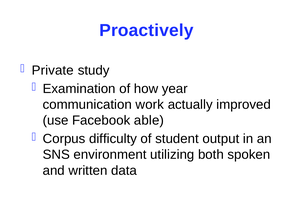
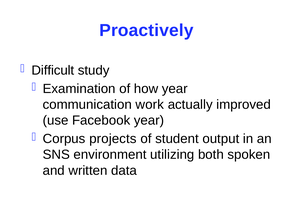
Private: Private -> Difficult
Facebook able: able -> year
difficulty: difficulty -> projects
